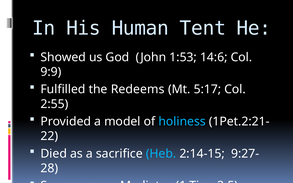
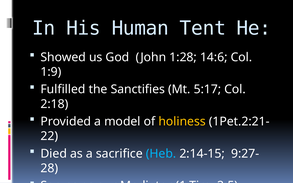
1:53: 1:53 -> 1:28
9:9: 9:9 -> 1:9
Redeems: Redeems -> Sanctifies
2:55: 2:55 -> 2:18
holiness colour: light blue -> yellow
